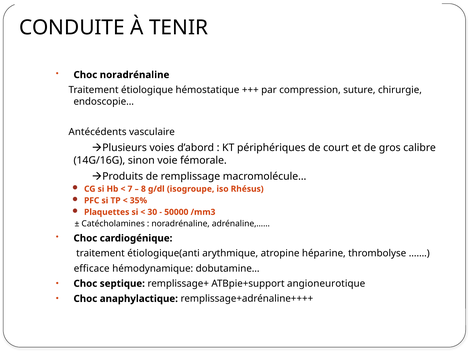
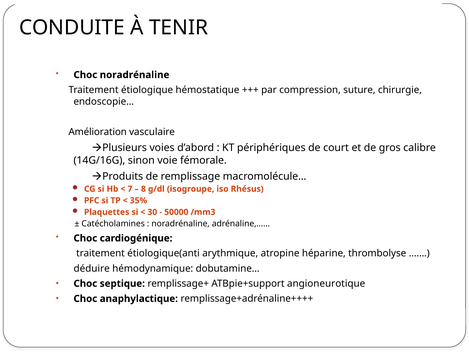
Antécédents: Antécédents -> Amélioration
efficace: efficace -> déduire
